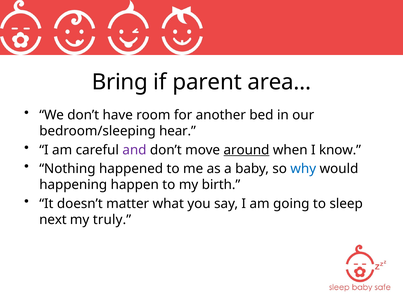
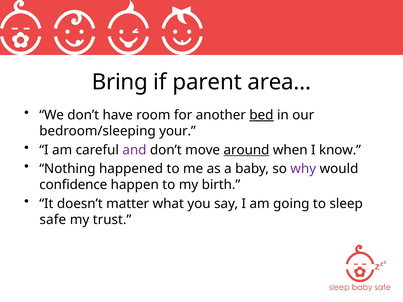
bed underline: none -> present
hear: hear -> your
why colour: blue -> purple
happening: happening -> confidence
next: next -> safe
truly: truly -> trust
